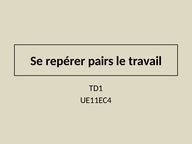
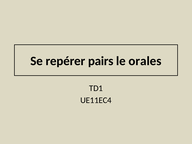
travail: travail -> orales
